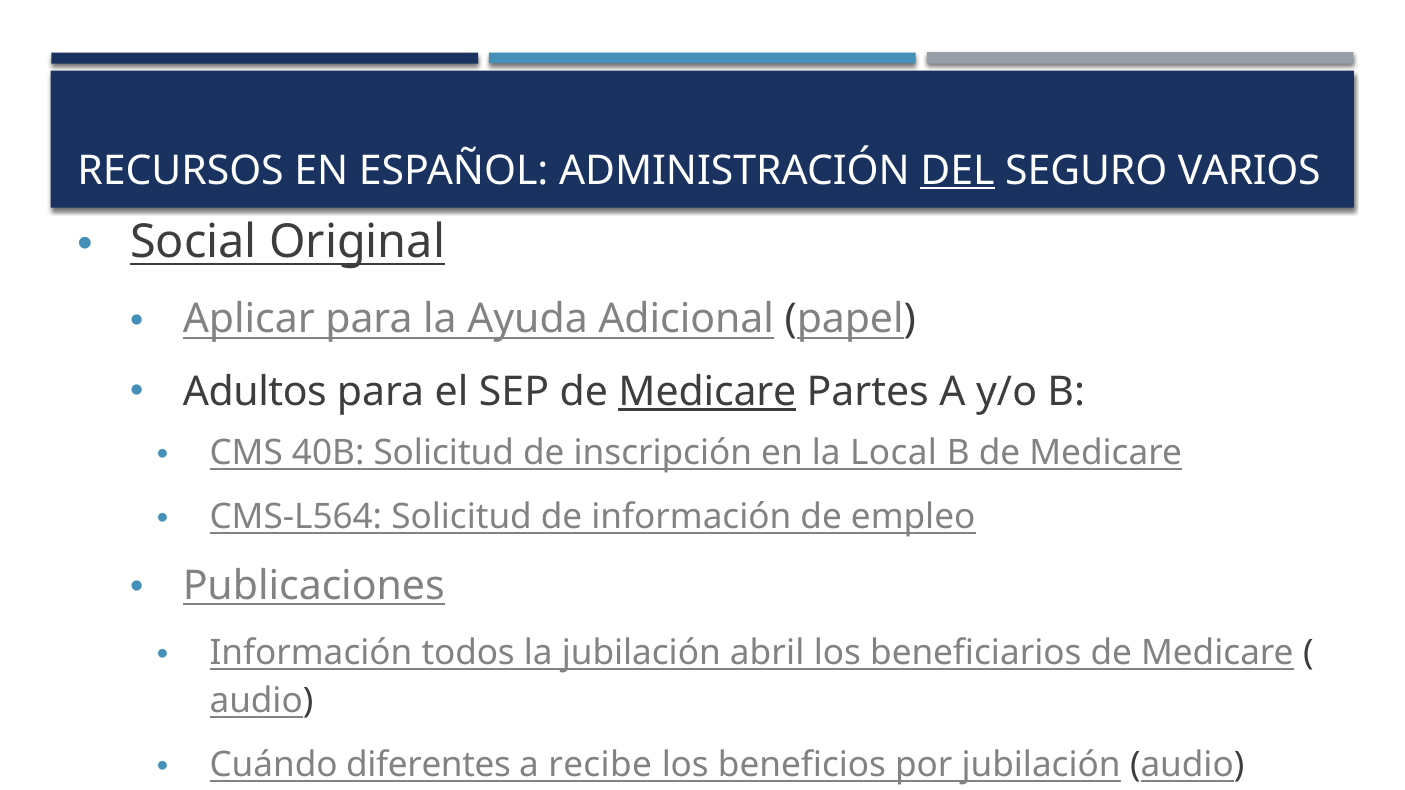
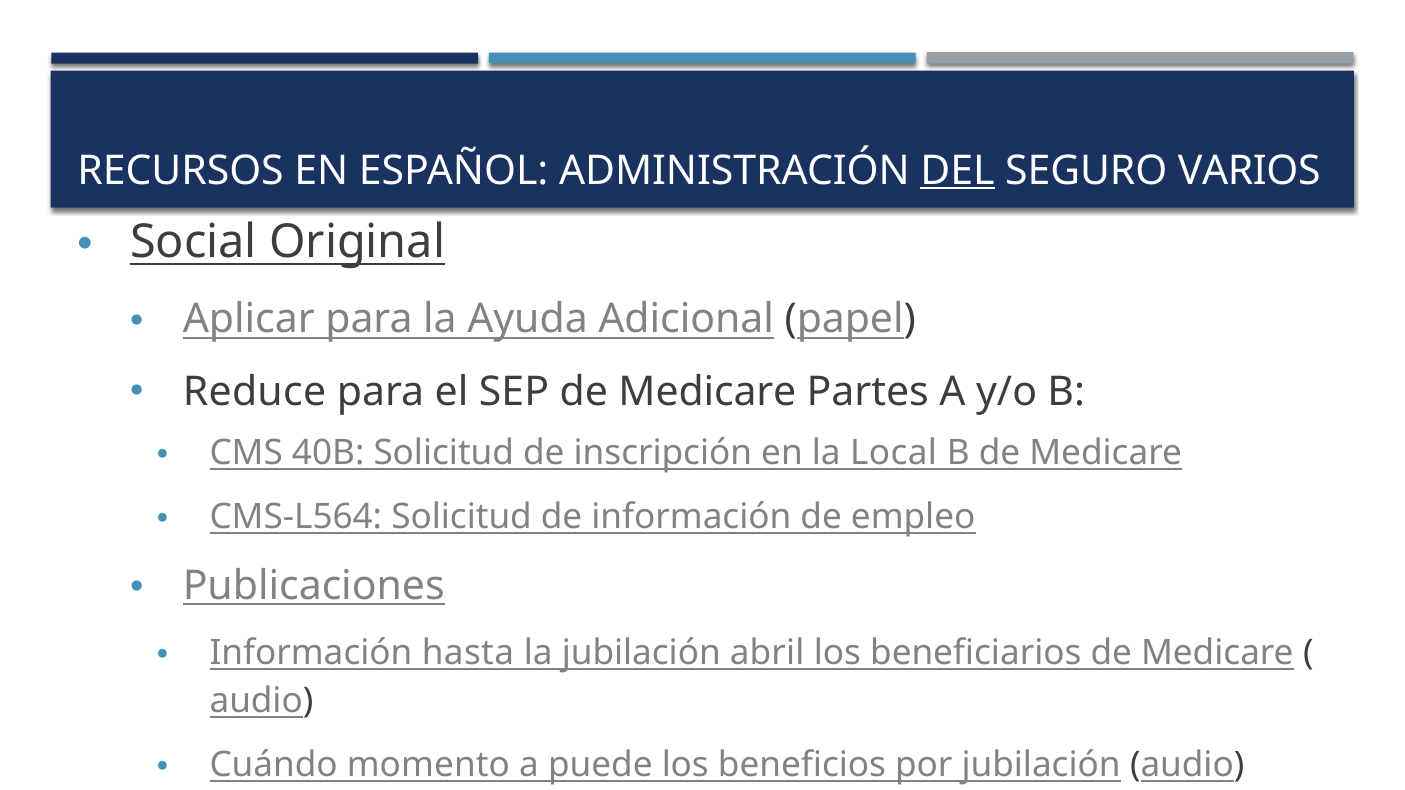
Adultos: Adultos -> Reduce
Medicare at (707, 392) underline: present -> none
todos: todos -> hasta
diferentes: diferentes -> momento
recibe: recibe -> puede
